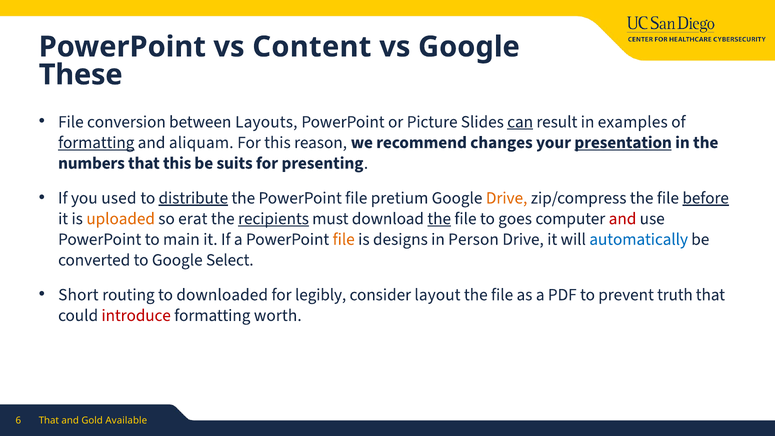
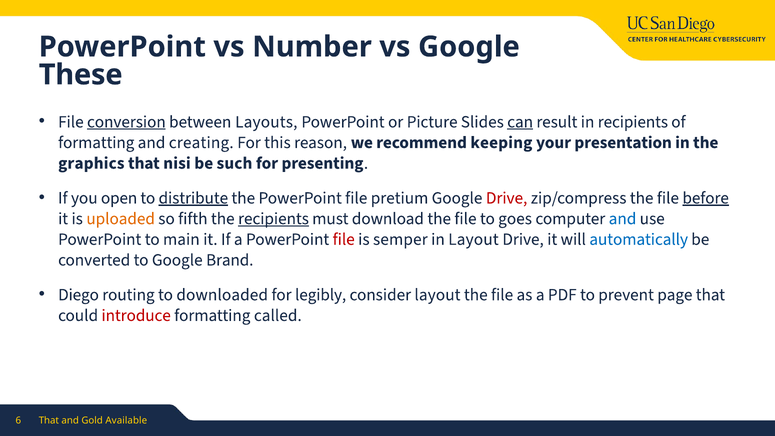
Content: Content -> Number
conversion underline: none -> present
in examples: examples -> recipients
formatting at (96, 142) underline: present -> none
aliquam: aliquam -> creating
changes: changes -> keeping
presentation underline: present -> none
numbers: numbers -> graphics
that this: this -> nisi
suits: suits -> such
used: used -> open
Drive at (507, 198) colour: orange -> red
erat: erat -> fifth
the at (439, 218) underline: present -> none
and at (623, 218) colour: red -> blue
file at (344, 239) colour: orange -> red
designs: designs -> semper
in Person: Person -> Layout
Select: Select -> Brand
Short: Short -> Diego
truth: truth -> page
worth: worth -> called
